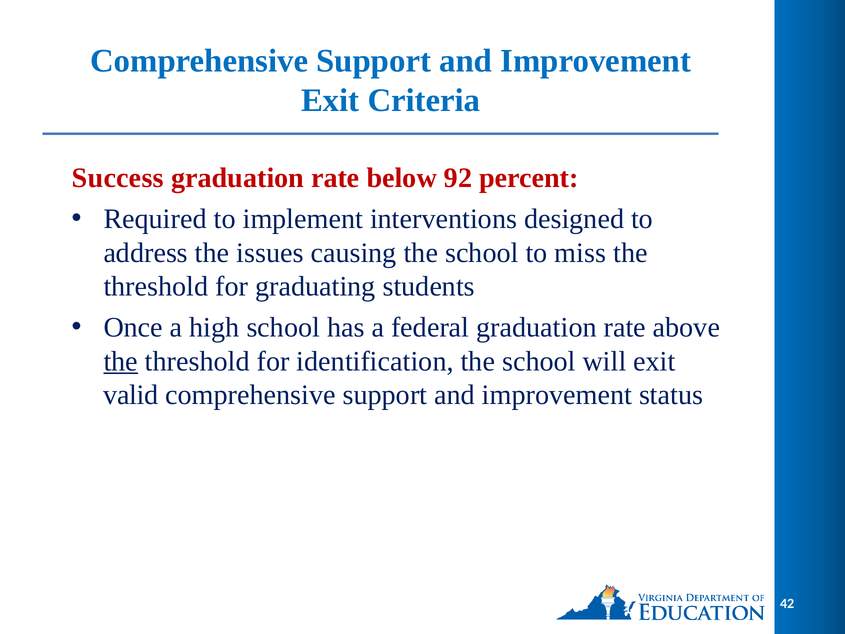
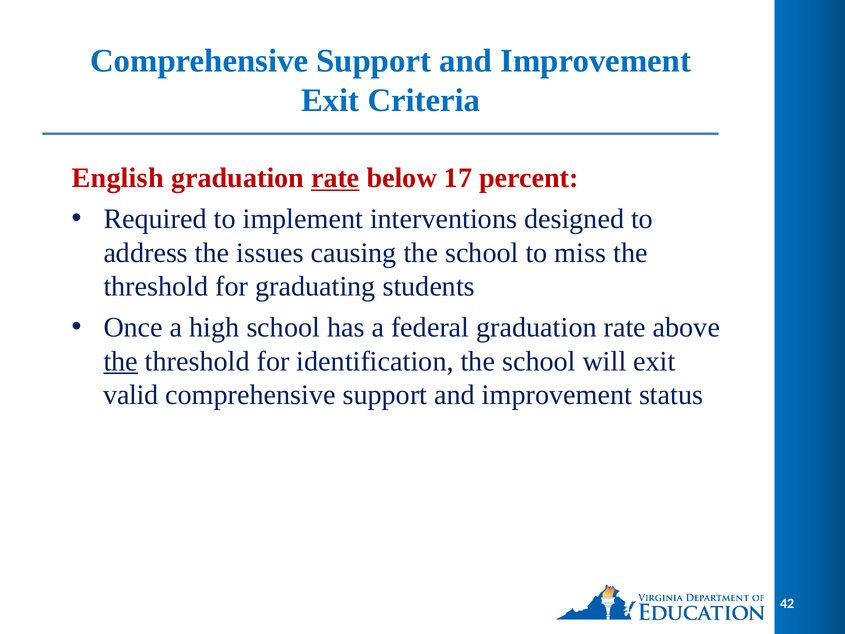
Success: Success -> English
rate at (335, 178) underline: none -> present
92: 92 -> 17
